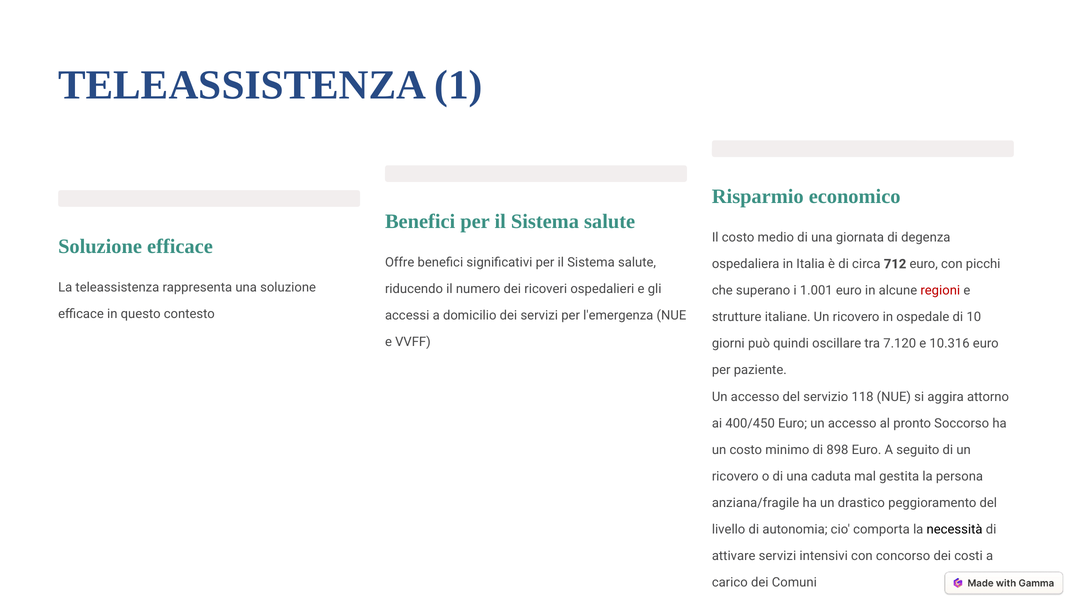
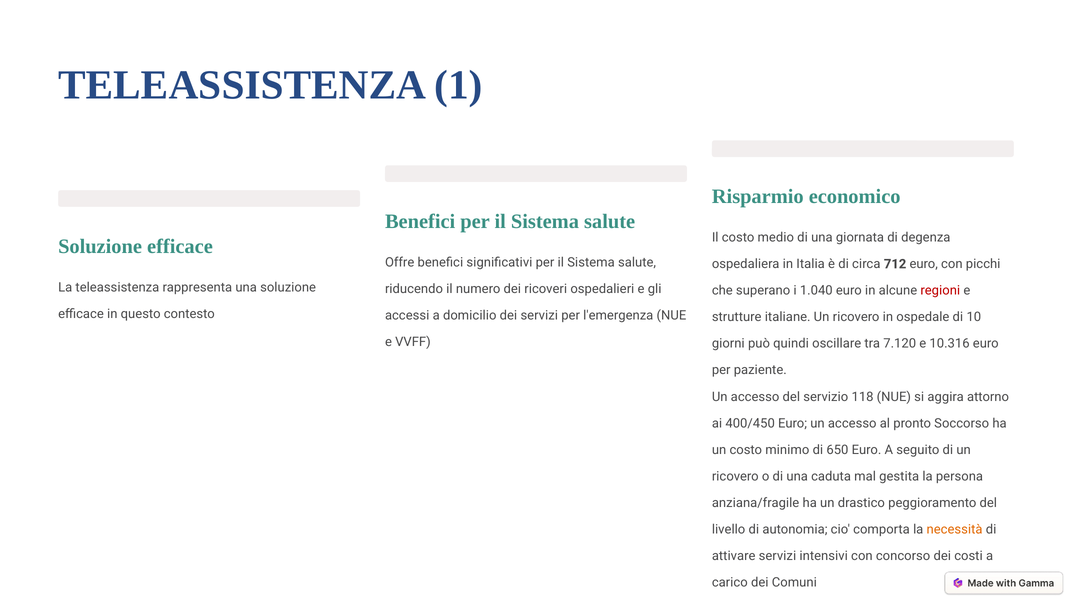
1.001: 1.001 -> 1.040
898: 898 -> 650
necessità colour: black -> orange
